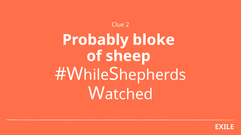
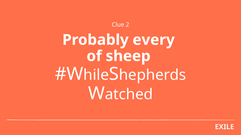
bloke: bloke -> every
